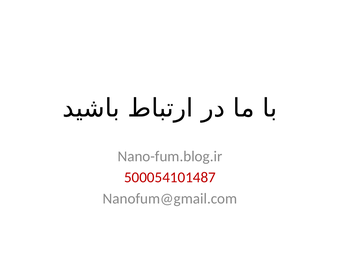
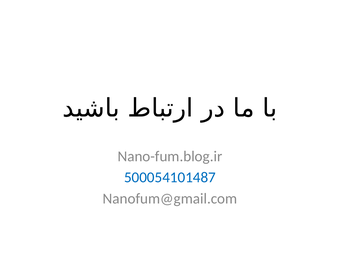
500054101487 colour: red -> blue
